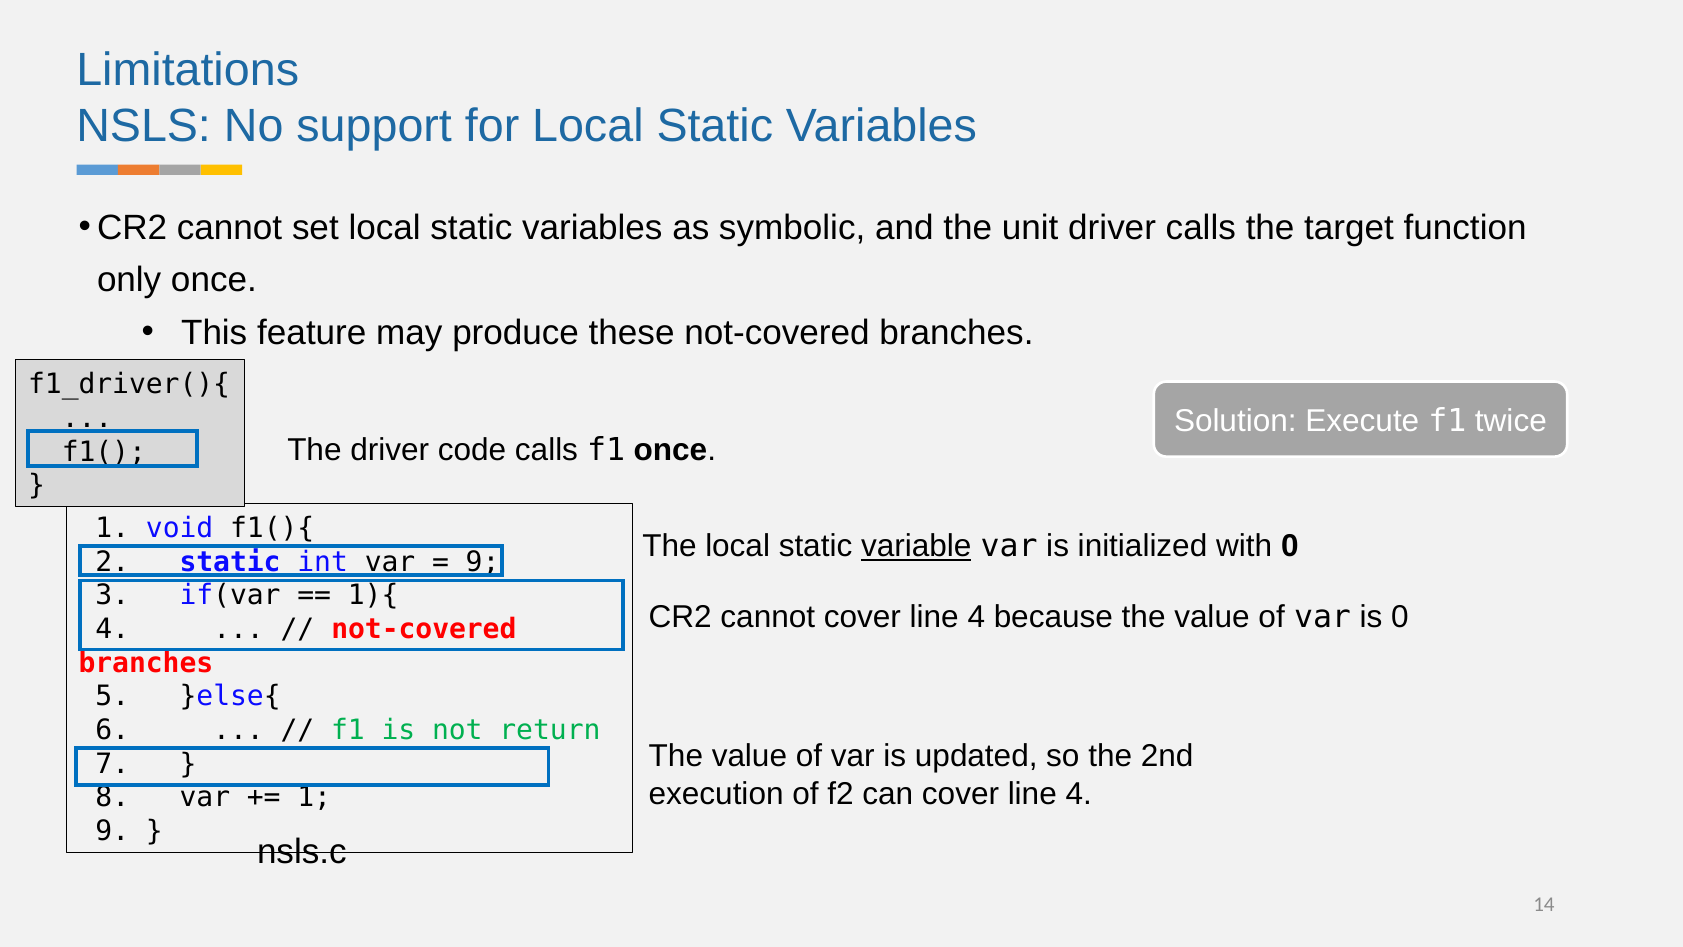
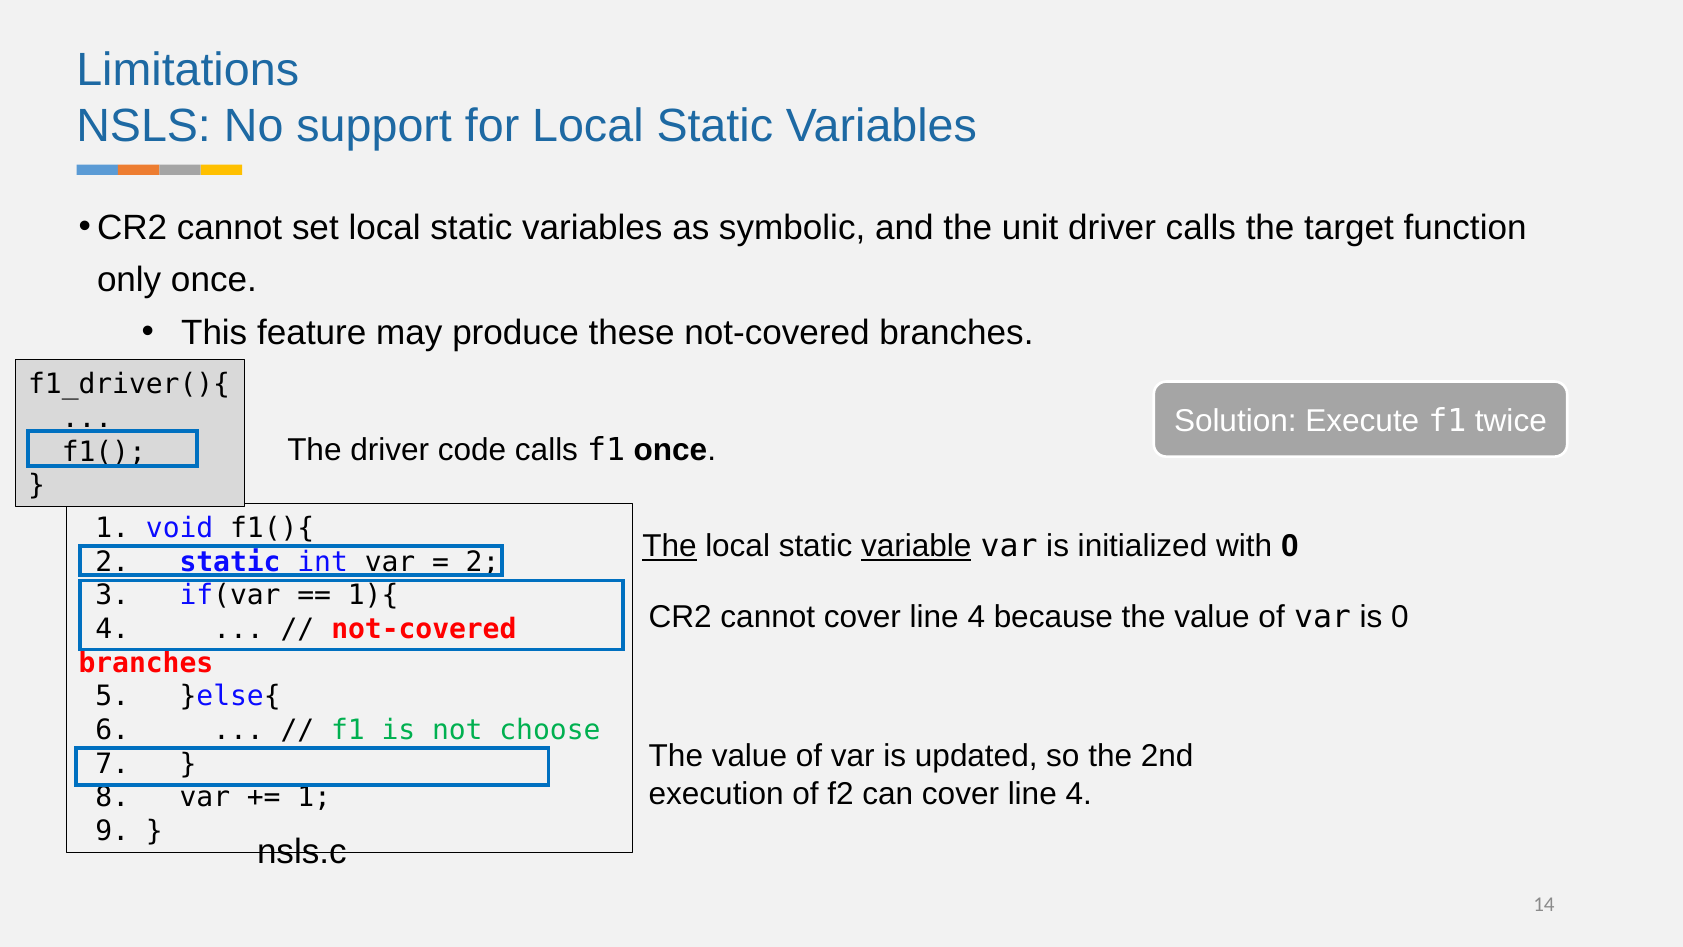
The at (669, 546) underline: none -> present
9 at (483, 562): 9 -> 2
return: return -> choose
